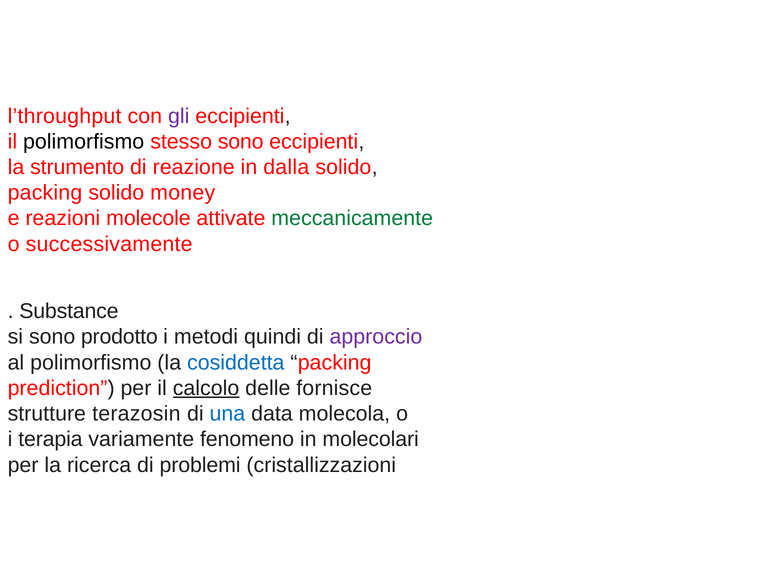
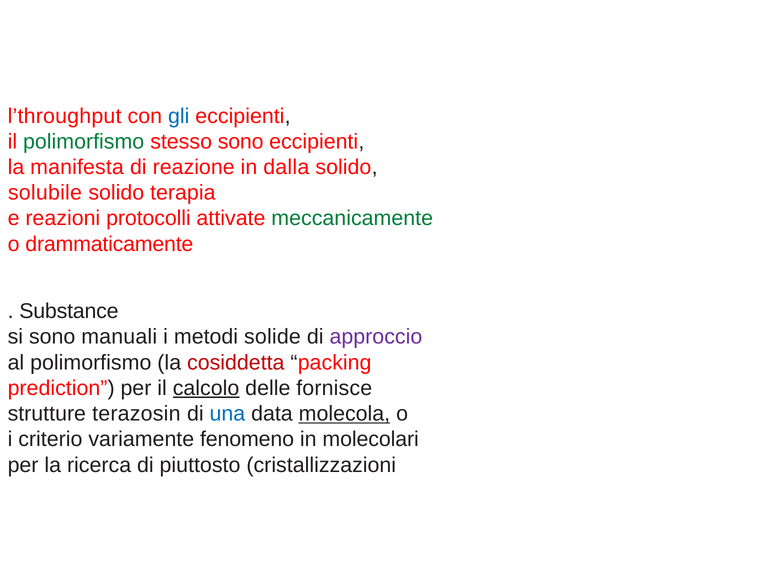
gli colour: purple -> blue
polimorfismo at (84, 142) colour: black -> green
strumento: strumento -> manifesta
packing at (45, 193): packing -> solubile
money: money -> terapia
molecole: molecole -> protocolli
successivamente: successivamente -> drammaticamente
prodotto: prodotto -> manuali
quindi: quindi -> solide
cosiddetta colour: blue -> red
molecola underline: none -> present
terapia: terapia -> criterio
problemi: problemi -> piuttosto
